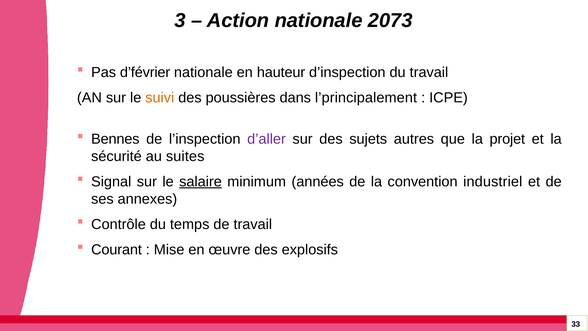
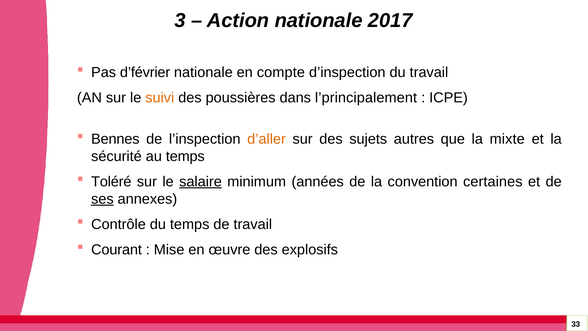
2073: 2073 -> 2017
hauteur: hauteur -> compte
d’aller colour: purple -> orange
projet: projet -> mixte
au suites: suites -> temps
Signal: Signal -> Toléré
industriel: industriel -> certaines
ses underline: none -> present
